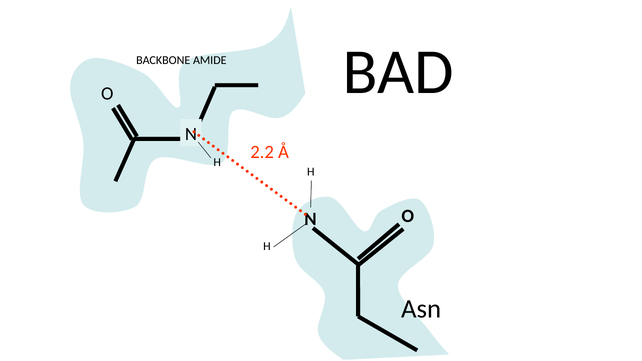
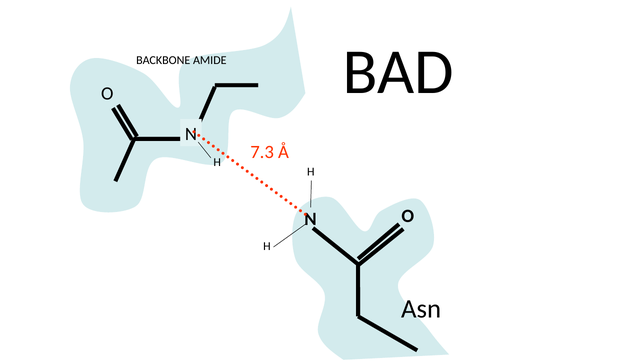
2.2: 2.2 -> 7.3
